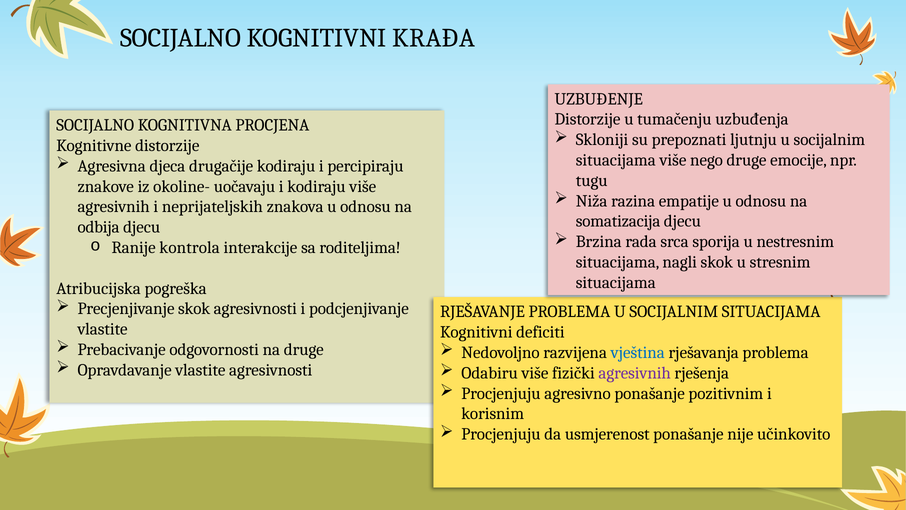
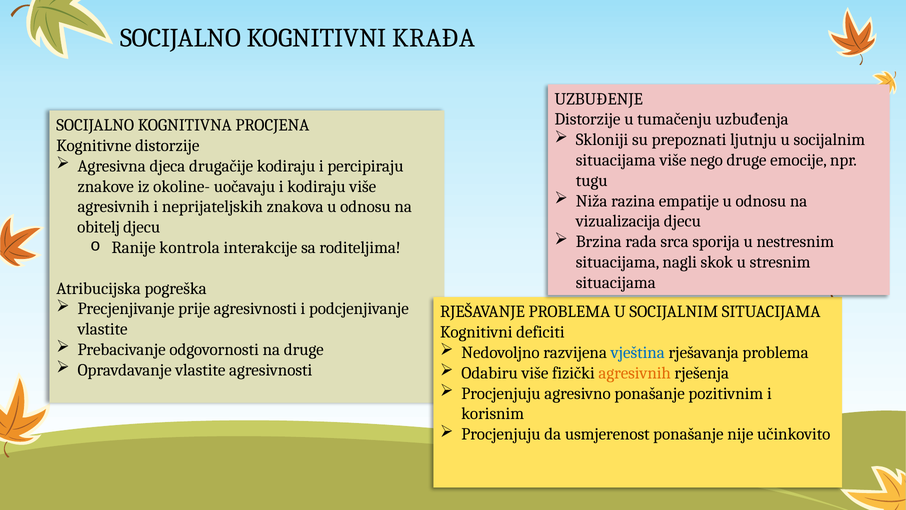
somatizacija: somatizacija -> vizualizacija
odbija: odbija -> obitelj
Precjenjivanje skok: skok -> prije
agresivnih at (635, 373) colour: purple -> orange
